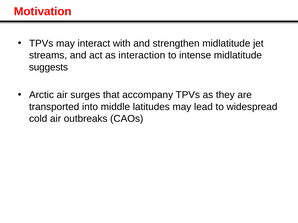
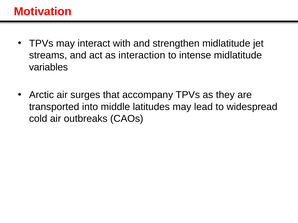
suggests: suggests -> variables
